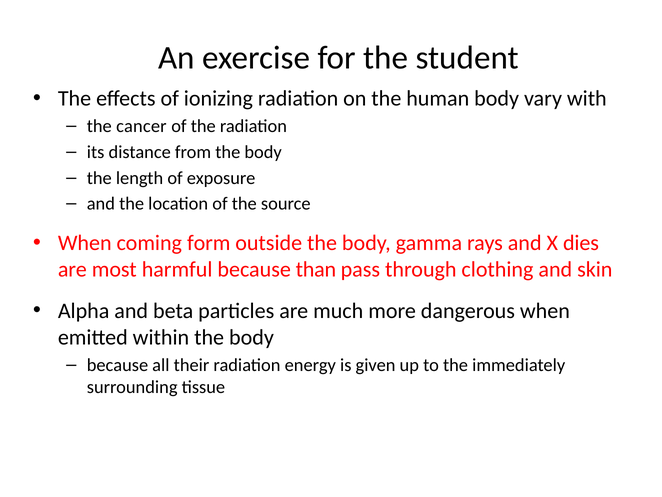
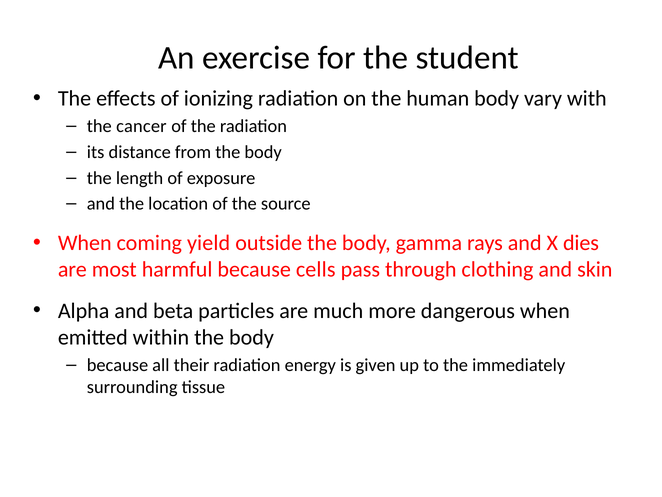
form: form -> yield
than: than -> cells
